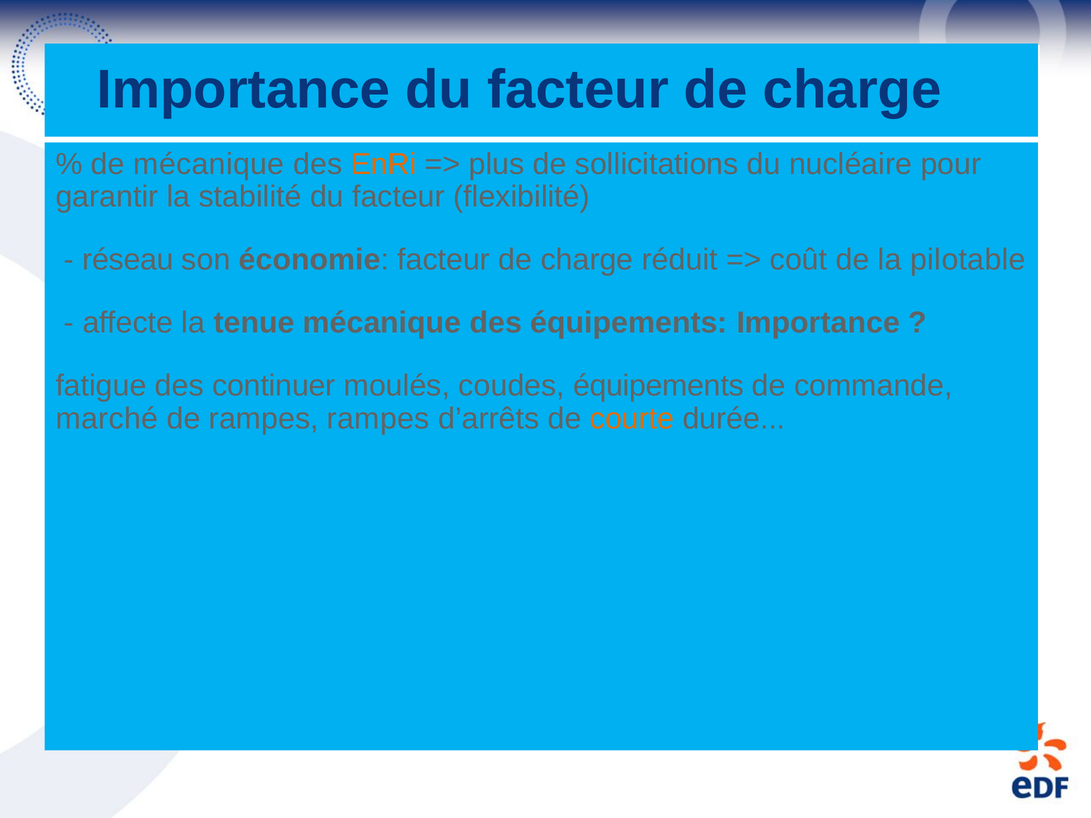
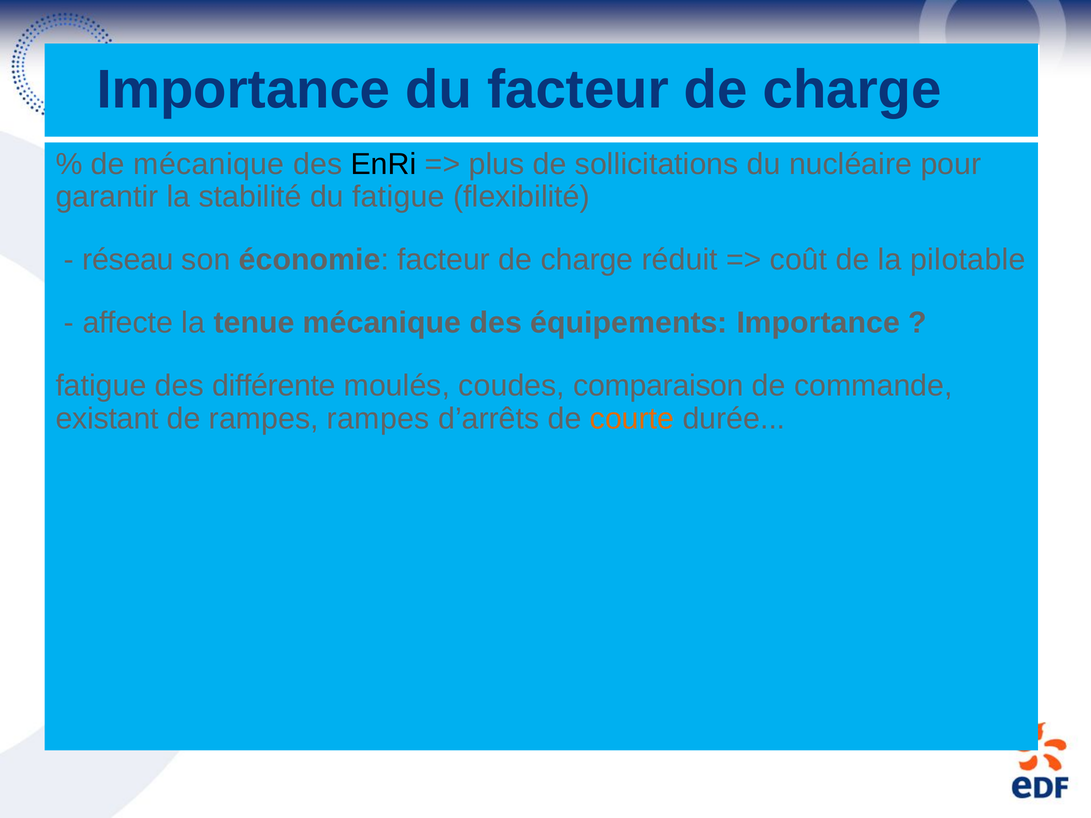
EnRi colour: orange -> black
stabilité du facteur: facteur -> fatigue
continuer: continuer -> différente
coudes équipements: équipements -> comparaison
marché: marché -> existant
